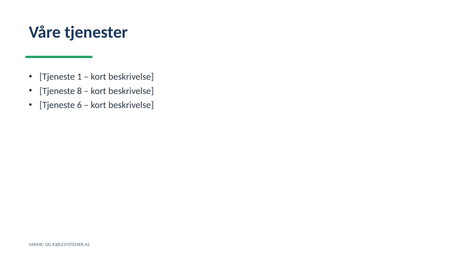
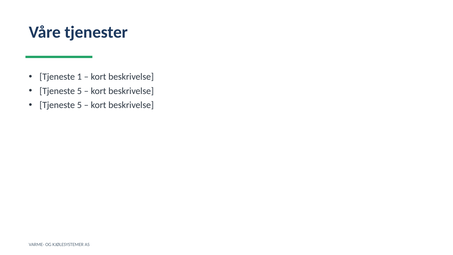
8 at (79, 91): 8 -> 5
6 at (79, 105): 6 -> 5
